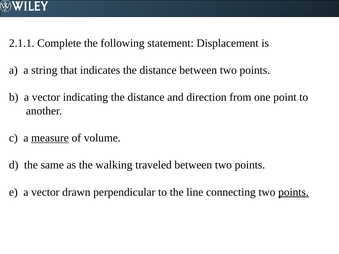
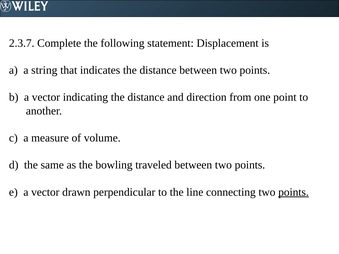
2.1.1: 2.1.1 -> 2.3.7
measure underline: present -> none
walking: walking -> bowling
